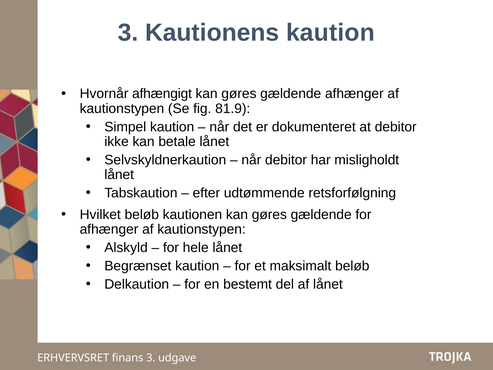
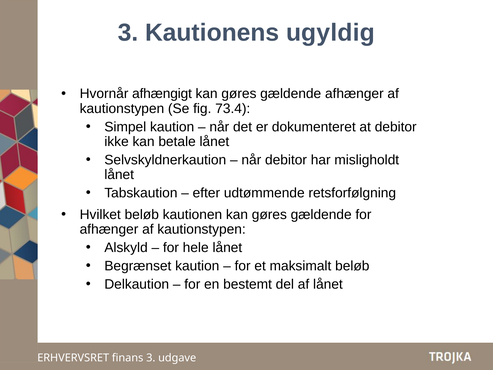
Kautionens kaution: kaution -> ugyldig
81.9: 81.9 -> 73.4
